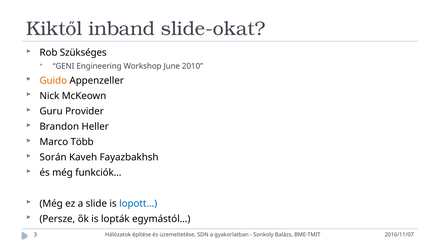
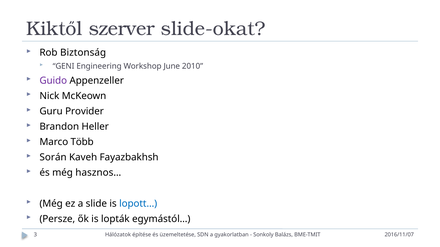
inband: inband -> szerver
Szükséges: Szükséges -> Biztonság
Guido colour: orange -> purple
funkciók…: funkciók… -> hasznos…
